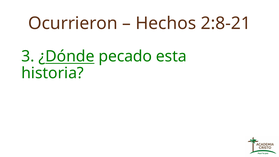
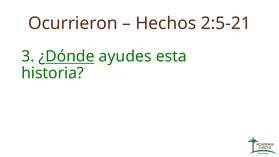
2:8-21: 2:8-21 -> 2:5-21
pecado: pecado -> ayudes
